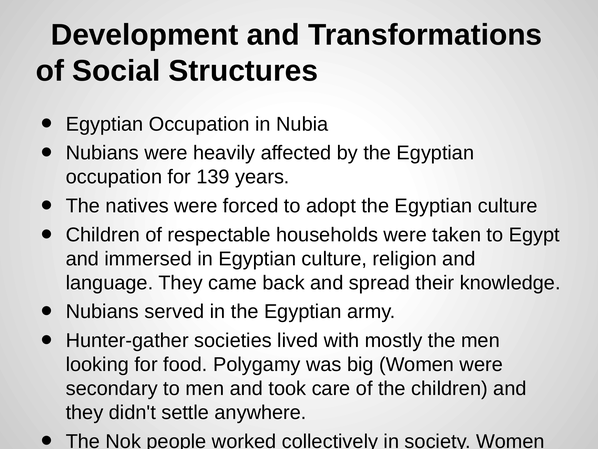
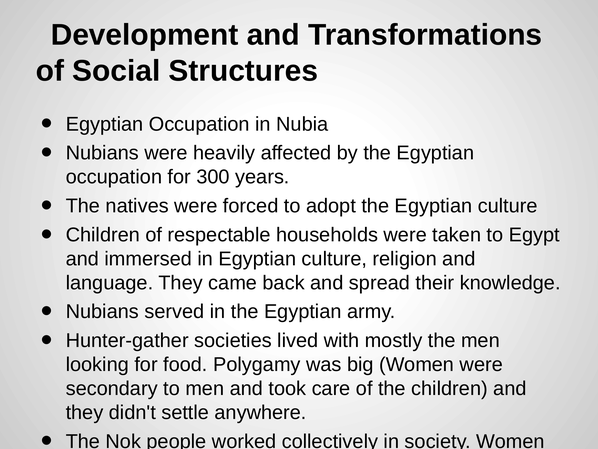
139: 139 -> 300
